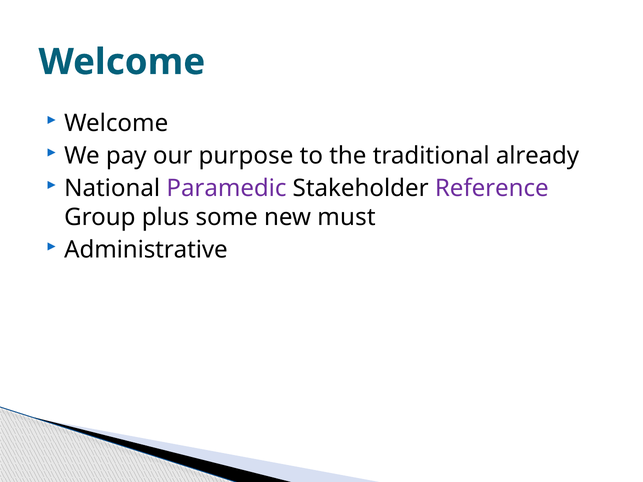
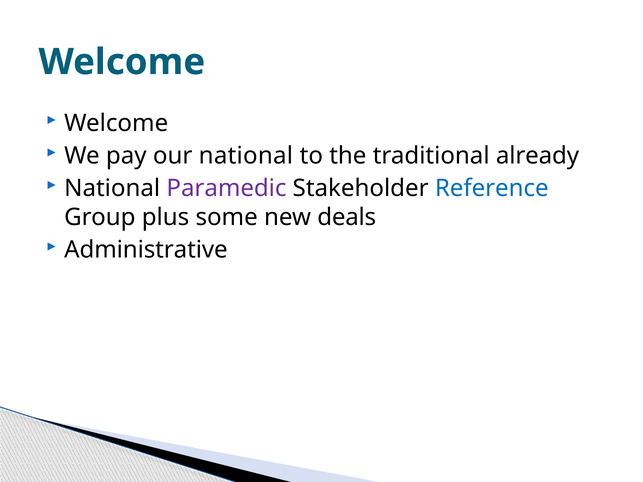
our purpose: purpose -> national
Reference colour: purple -> blue
must: must -> deals
